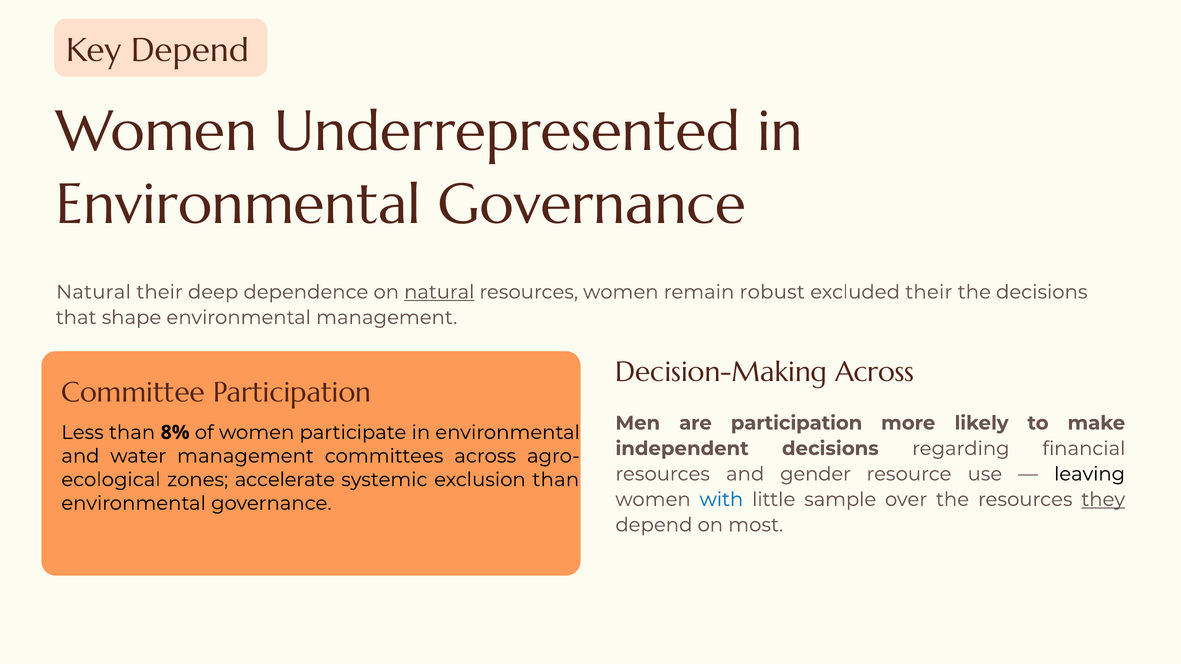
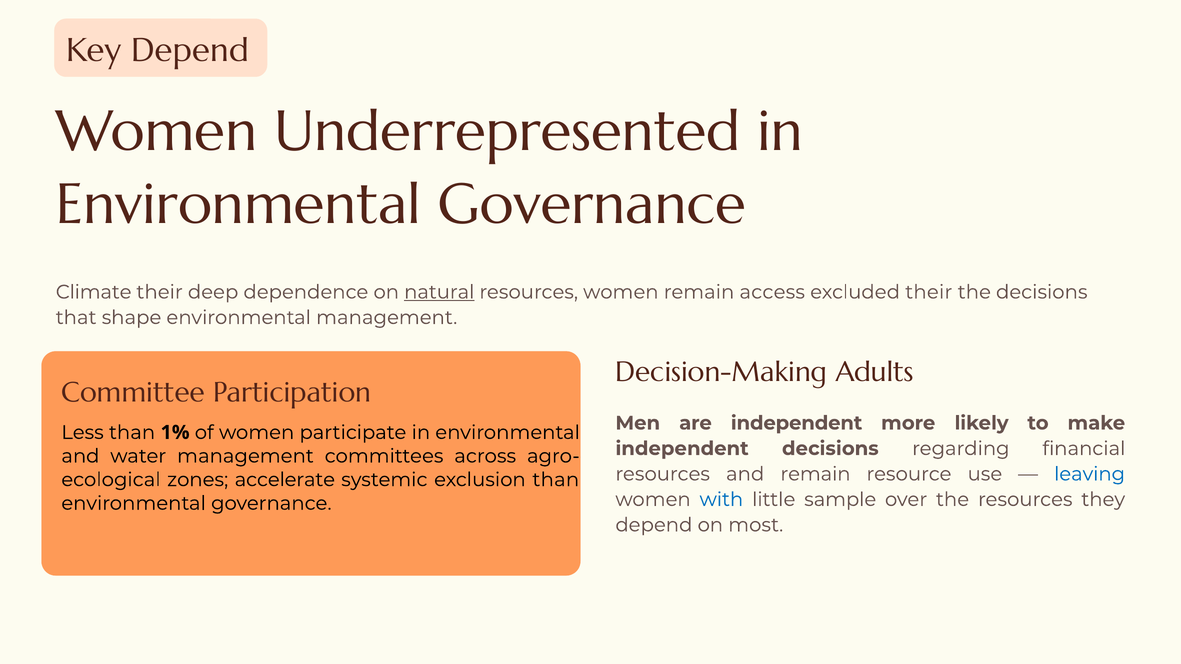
Natural at (93, 292): Natural -> Climate
robust: robust -> access
Decision-Making Across: Across -> Adults
are participation: participation -> independent
8%: 8% -> 1%
and gender: gender -> remain
leaving colour: black -> blue
they underline: present -> none
